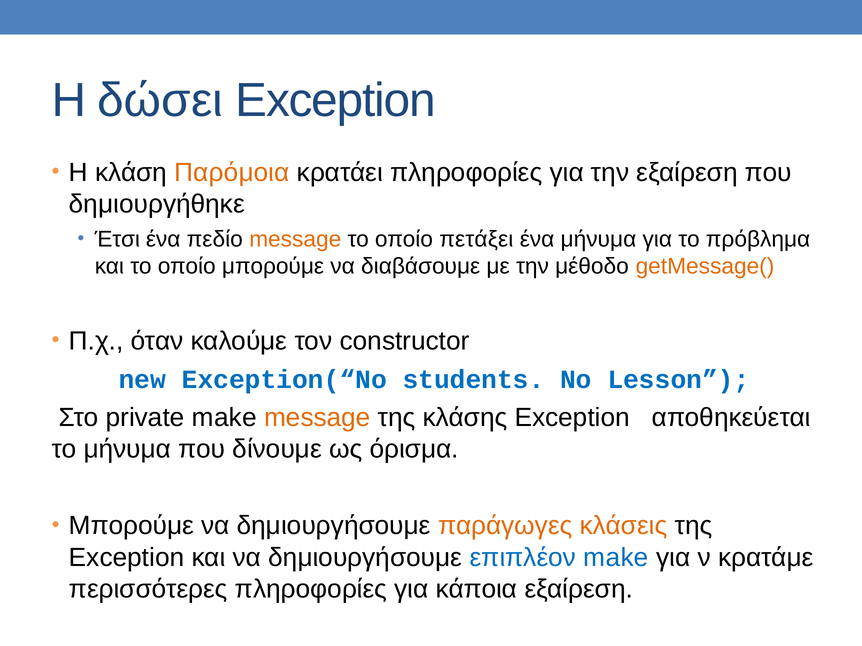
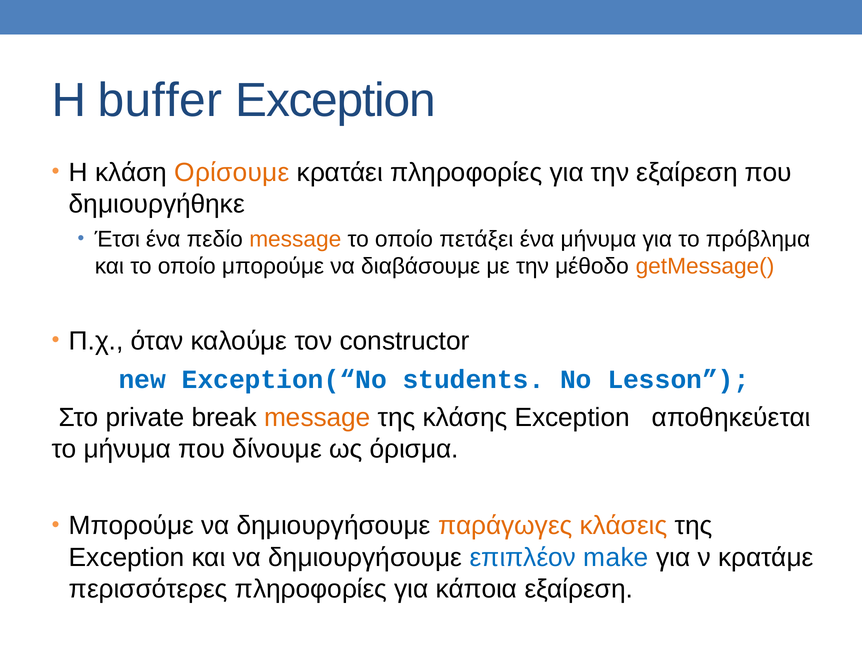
δώσει: δώσει -> buffer
Παρόμοια: Παρόμοια -> Ορίσουμε
private make: make -> break
